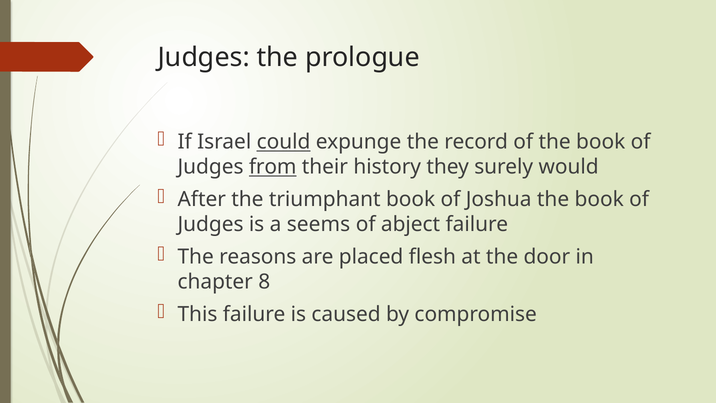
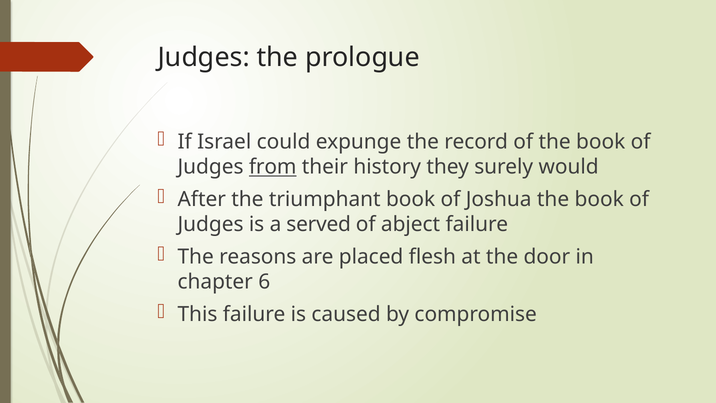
could underline: present -> none
seems: seems -> served
8: 8 -> 6
